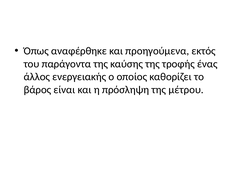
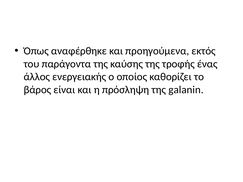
μέτρου: μέτρου -> galanin
